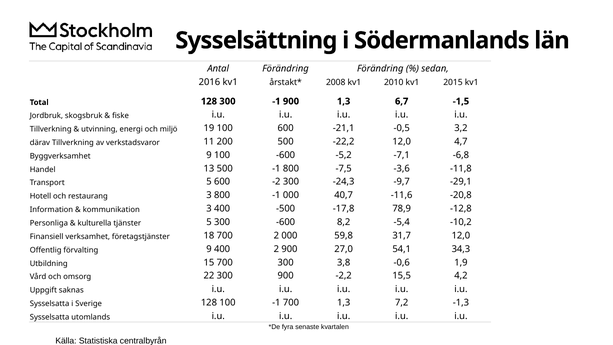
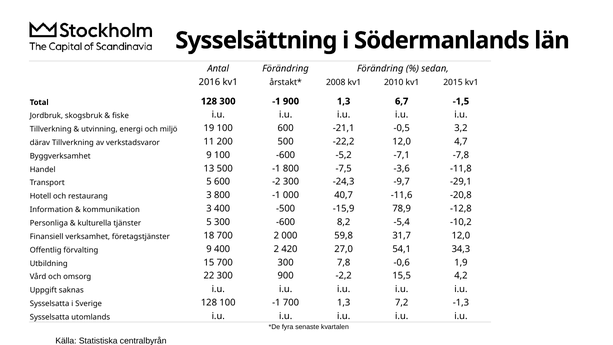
-6,8: -6,8 -> -7,8
-17,8: -17,8 -> -15,9
2 900: 900 -> 420
3,8: 3,8 -> 7,8
